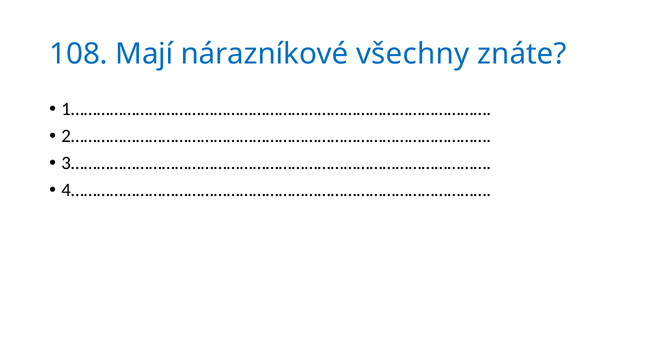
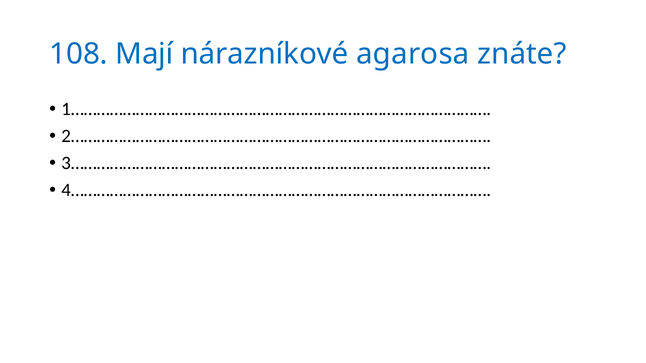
všechny: všechny -> agarosa
